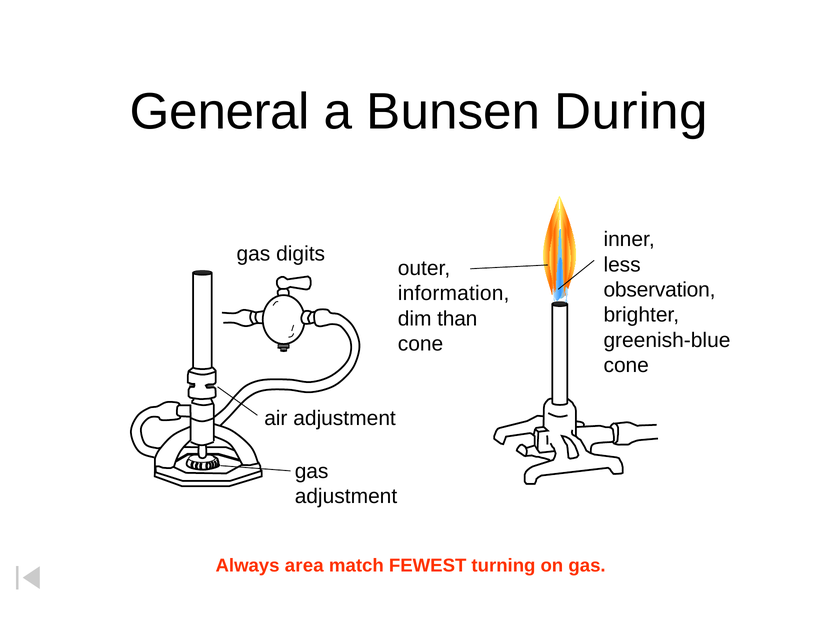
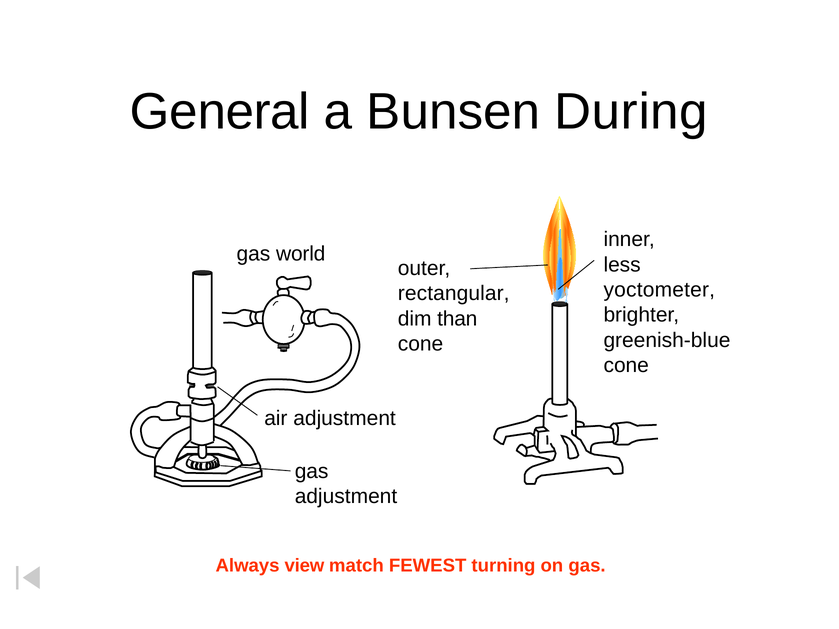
digits: digits -> world
observation: observation -> yoctometer
information: information -> rectangular
area: area -> view
